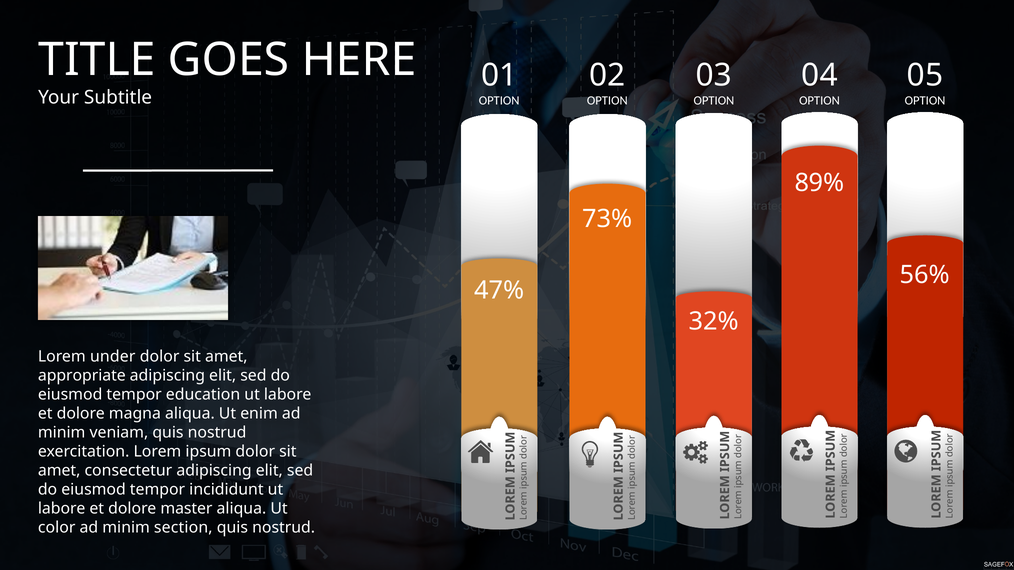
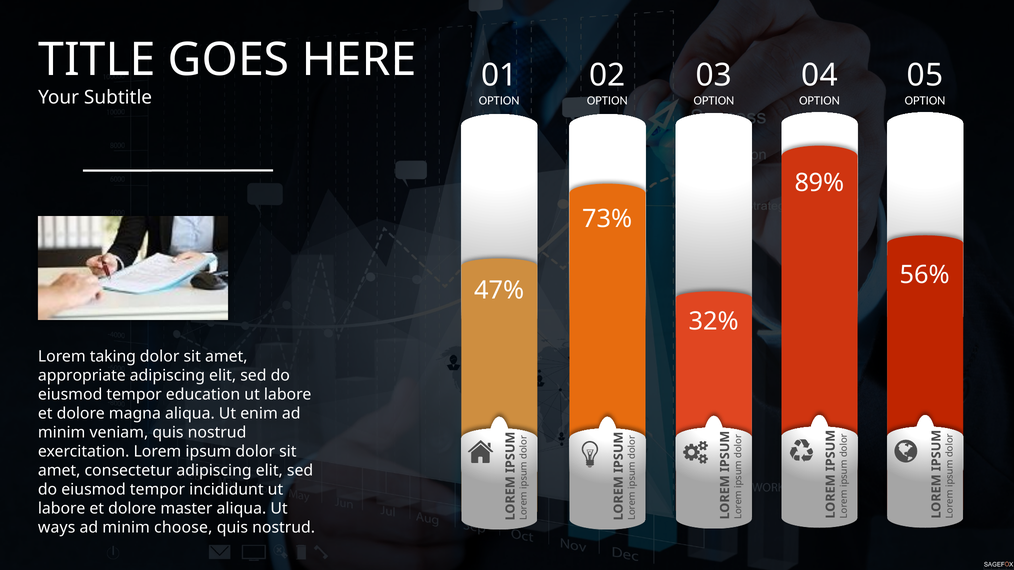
under: under -> taking
color: color -> ways
section: section -> choose
